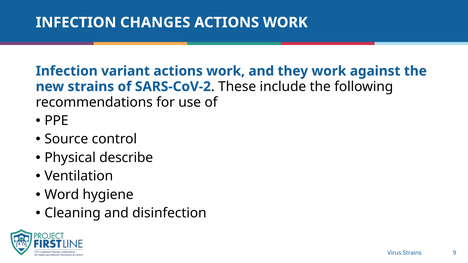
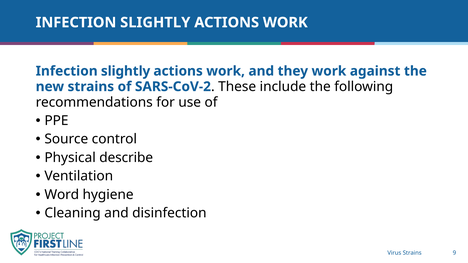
CHANGES at (155, 23): CHANGES -> SLIGHTLY
variant at (126, 71): variant -> slightly
